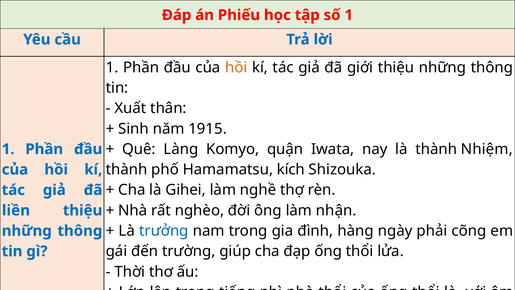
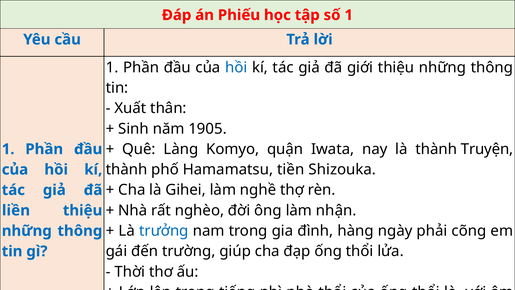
hồi at (236, 67) colour: orange -> blue
1915: 1915 -> 1905
Nhiệm: Nhiệm -> Truyện
kích: kích -> tiền
